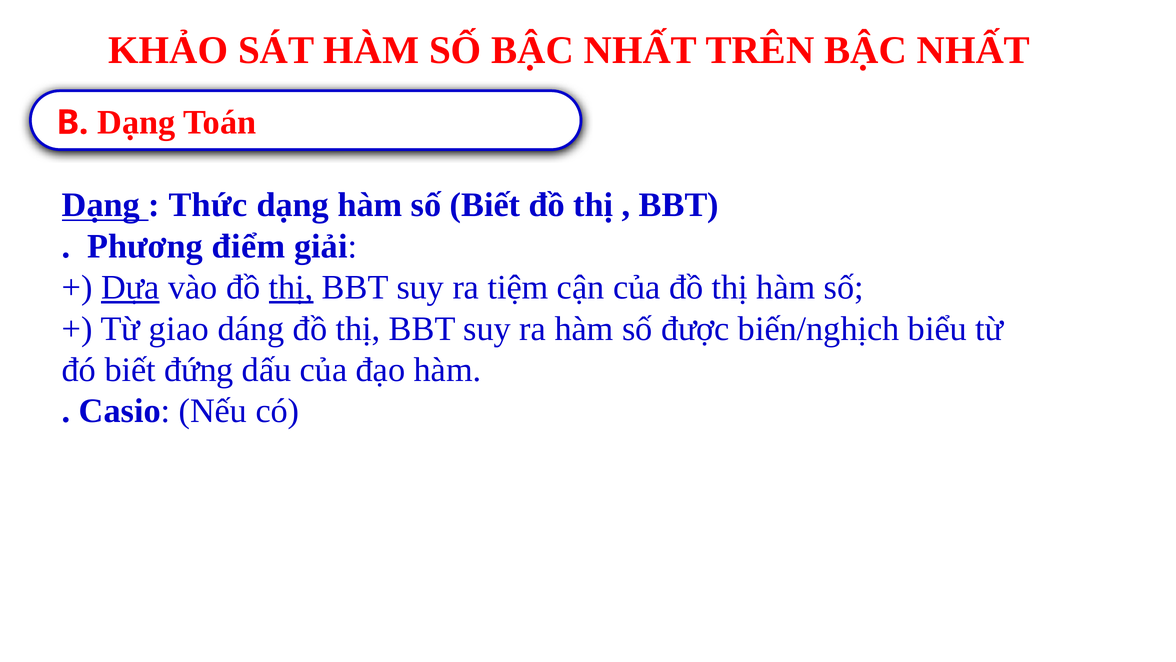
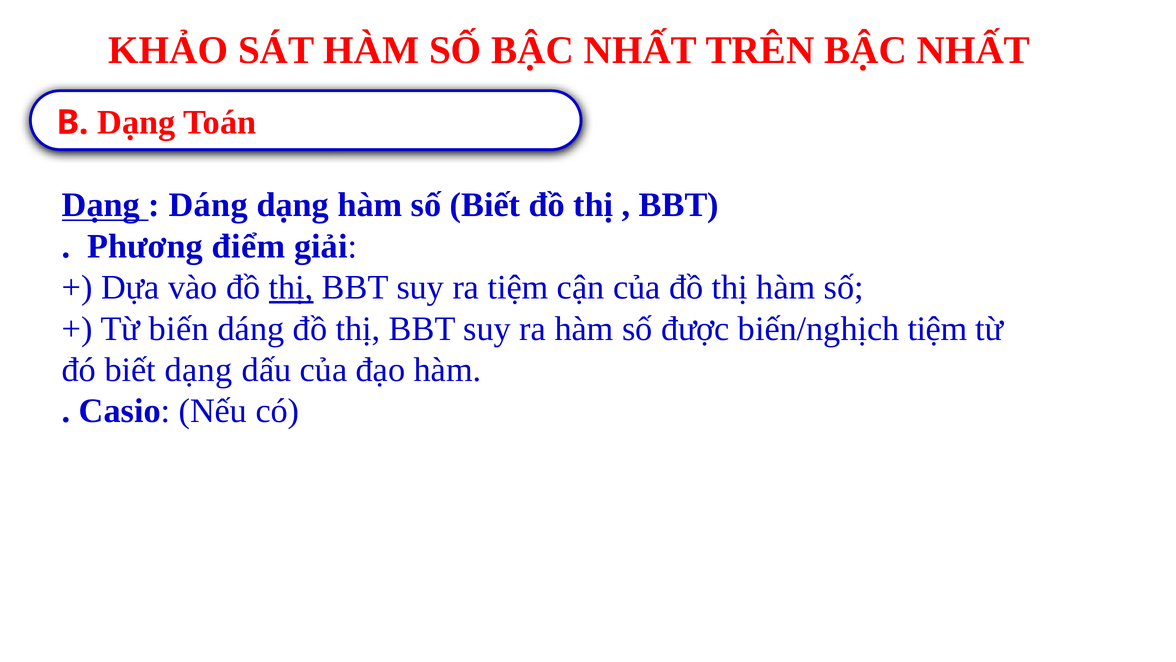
Thức at (208, 205): Thức -> Dáng
Dựa underline: present -> none
giao: giao -> biến
biến/nghịch biểu: biểu -> tiệm
biết đứng: đứng -> dạng
